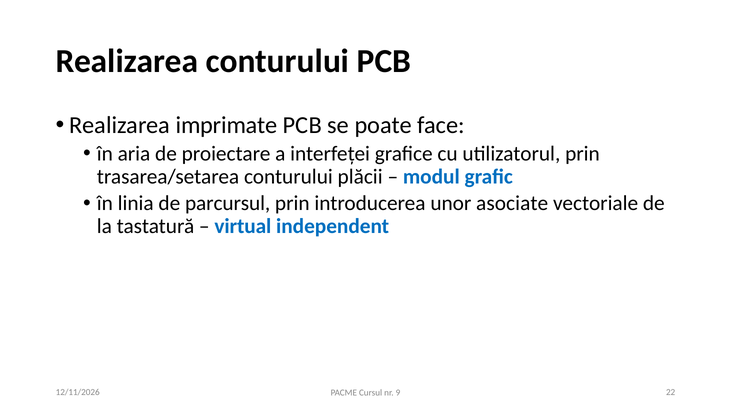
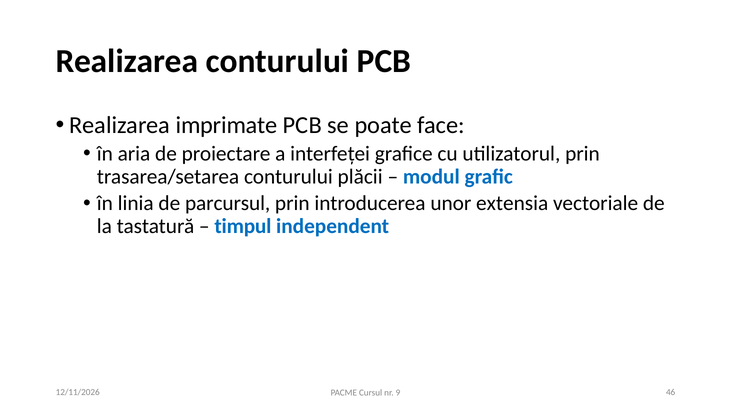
asociate: asociate -> extensia
virtual: virtual -> timpul
22: 22 -> 46
